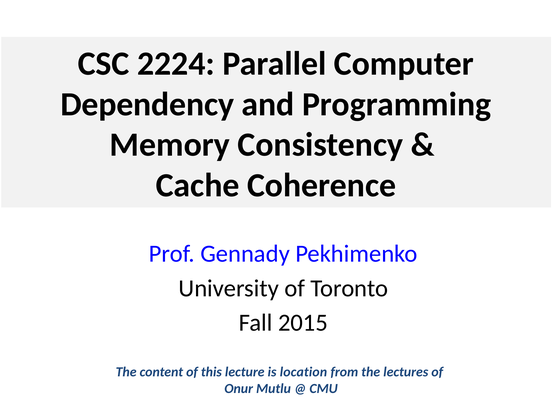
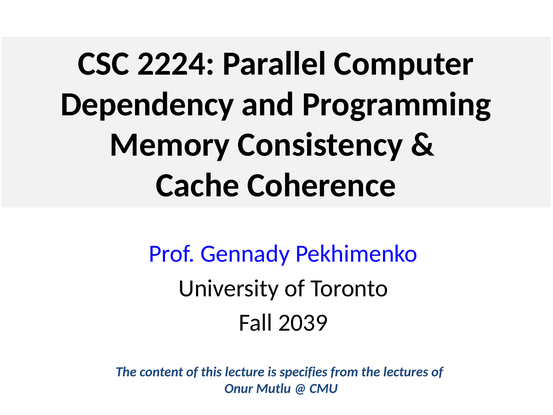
2015: 2015 -> 2039
location: location -> specifies
